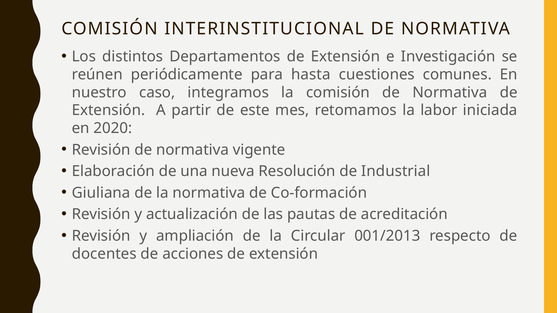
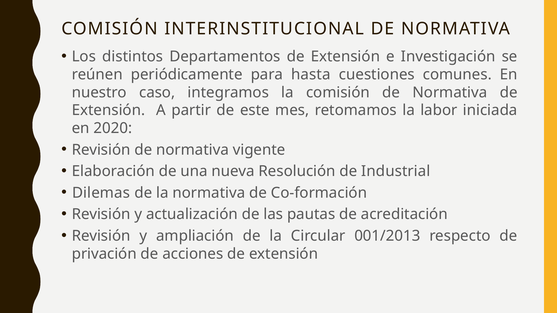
Giuliana: Giuliana -> Dilemas
docentes: docentes -> privación
